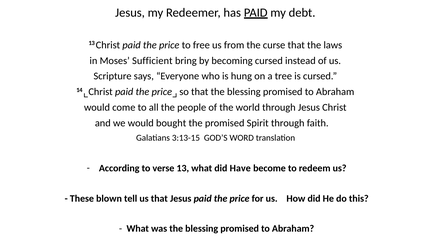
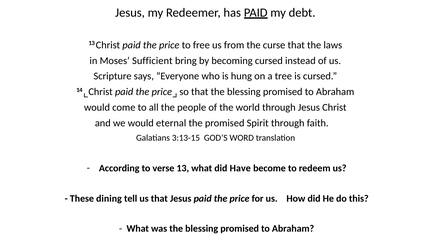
bought: bought -> eternal
blown: blown -> dining
